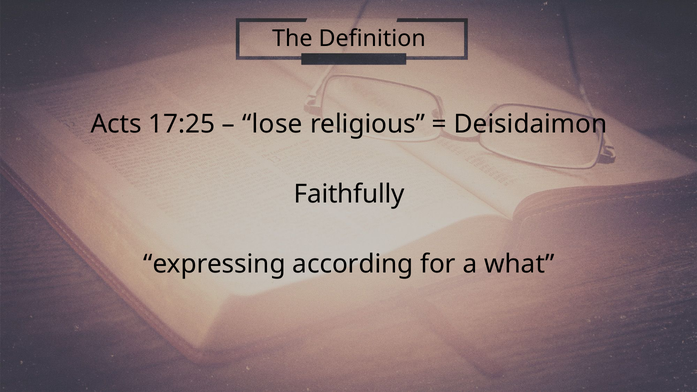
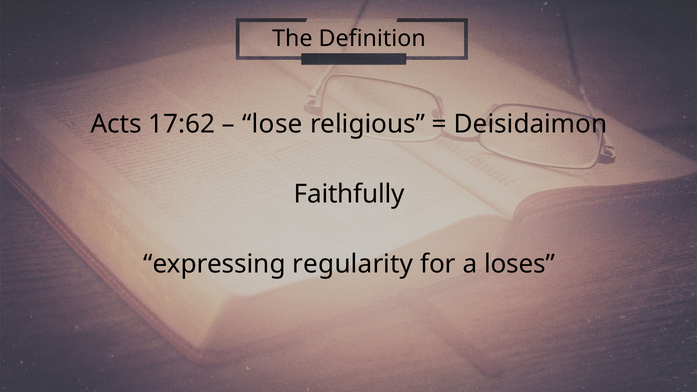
17:25: 17:25 -> 17:62
according: according -> regularity
what: what -> loses
